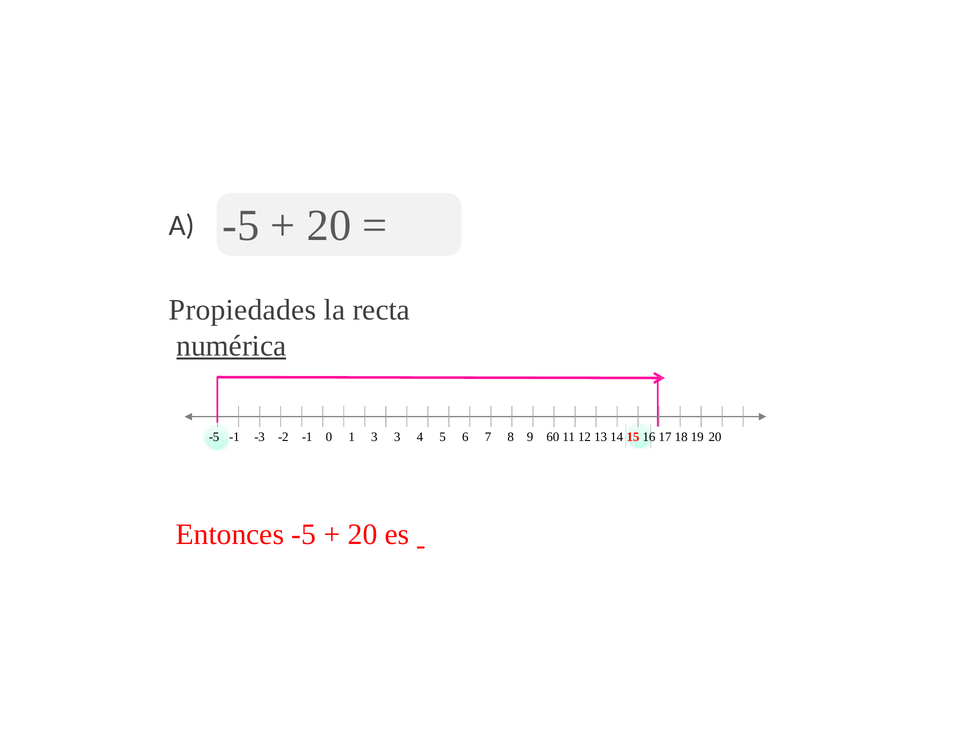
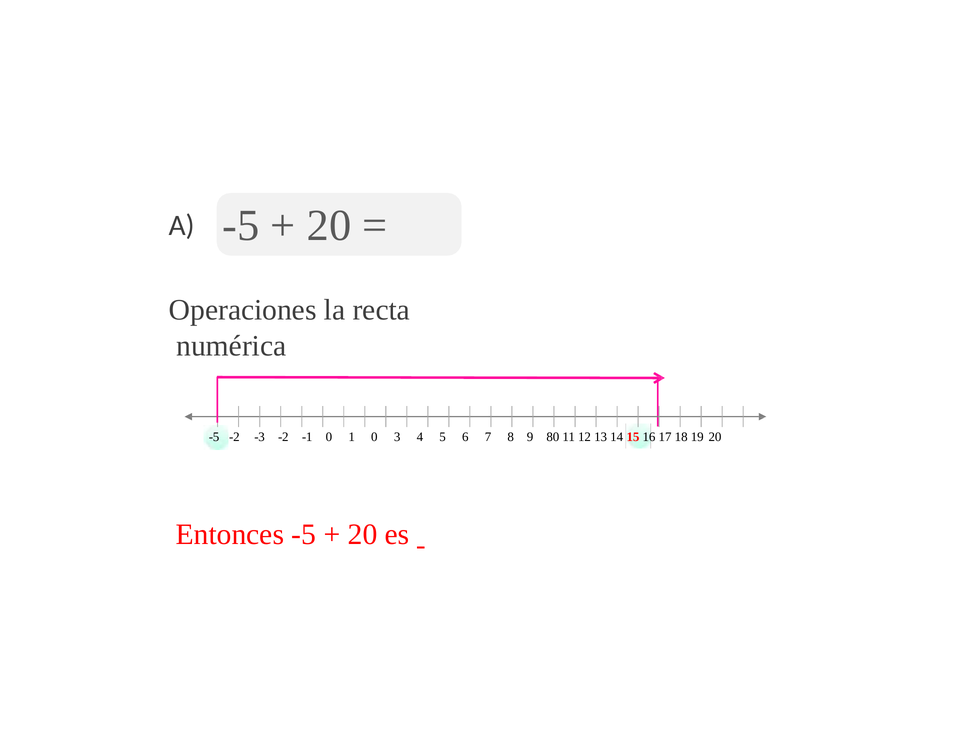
Propiedades: Propiedades -> Operaciones
numérica underline: present -> none
-5 -1: -1 -> -2
1 3: 3 -> 0
60: 60 -> 80
